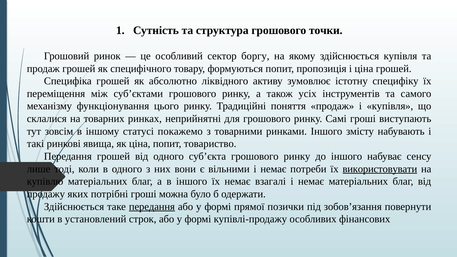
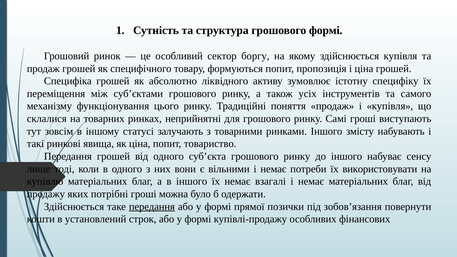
грошового точки: точки -> формі
покажемо: покажемо -> залучають
використовувати underline: present -> none
